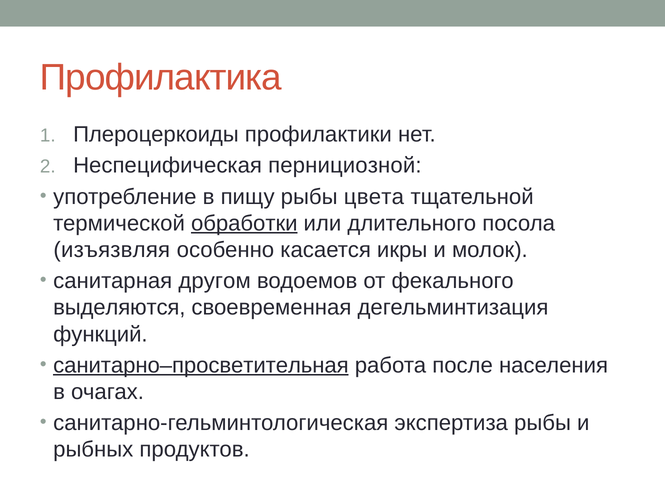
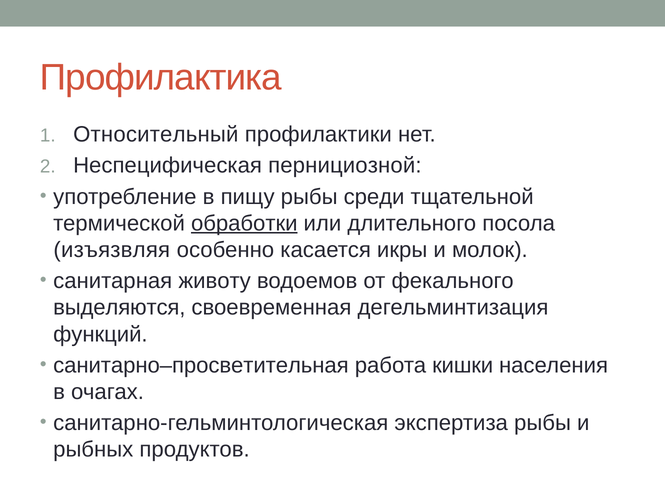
Плероцеркоиды: Плероцеркоиды -> Относительный
цвета: цвета -> среди
другом: другом -> животу
санитарно–просветительная underline: present -> none
после: после -> кишки
